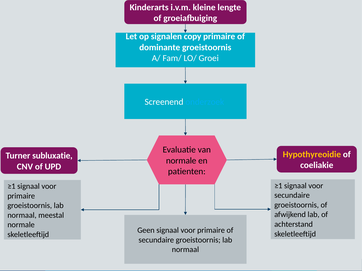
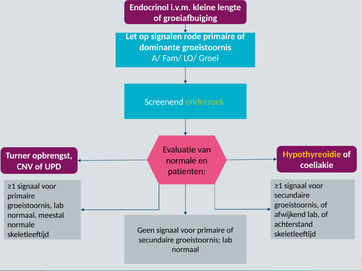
Kinderarts: Kinderarts -> Endocrinol
copy: copy -> rode
onderzoek colour: light blue -> light green
subluxatie: subluxatie -> opbrengst
